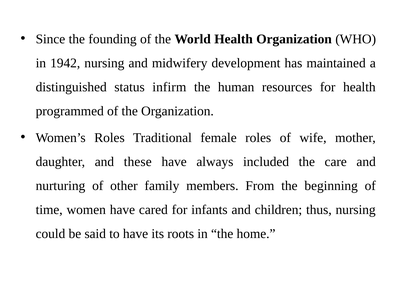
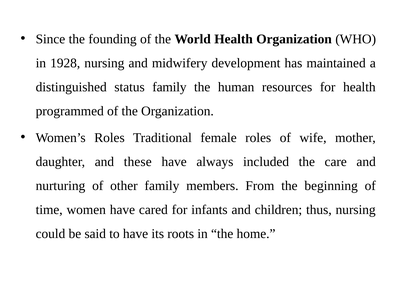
1942: 1942 -> 1928
status infirm: infirm -> family
